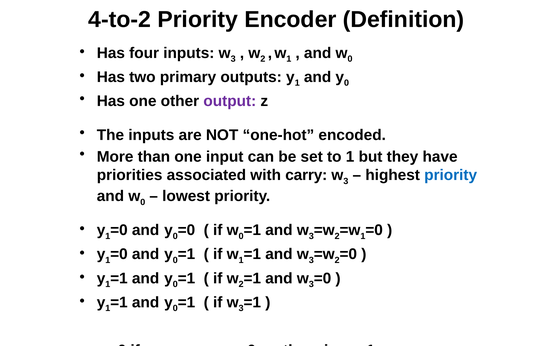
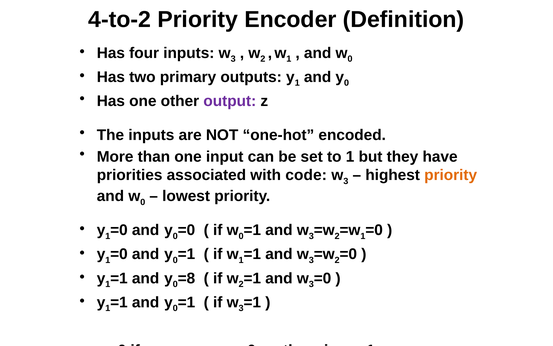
carry: carry -> code
priority at (451, 175) colour: blue -> orange
=1 at (186, 278): =1 -> =8
